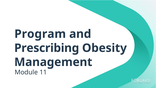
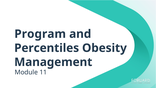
Prescribing: Prescribing -> Percentiles
